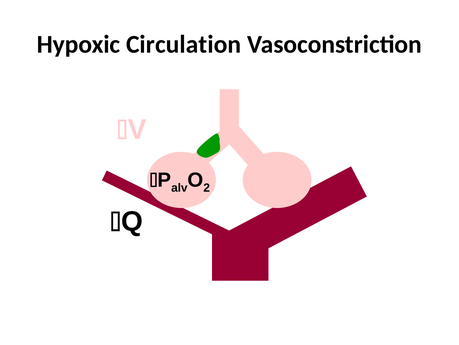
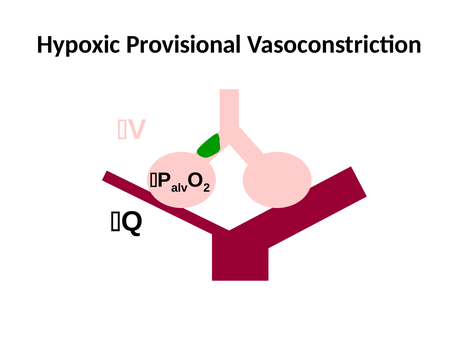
Circulation: Circulation -> Provisional
